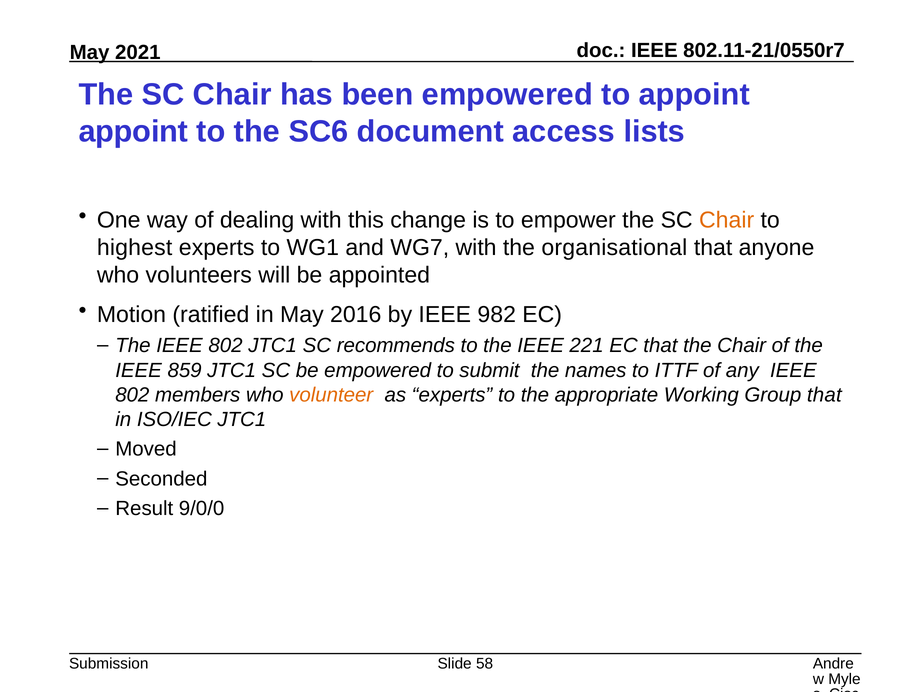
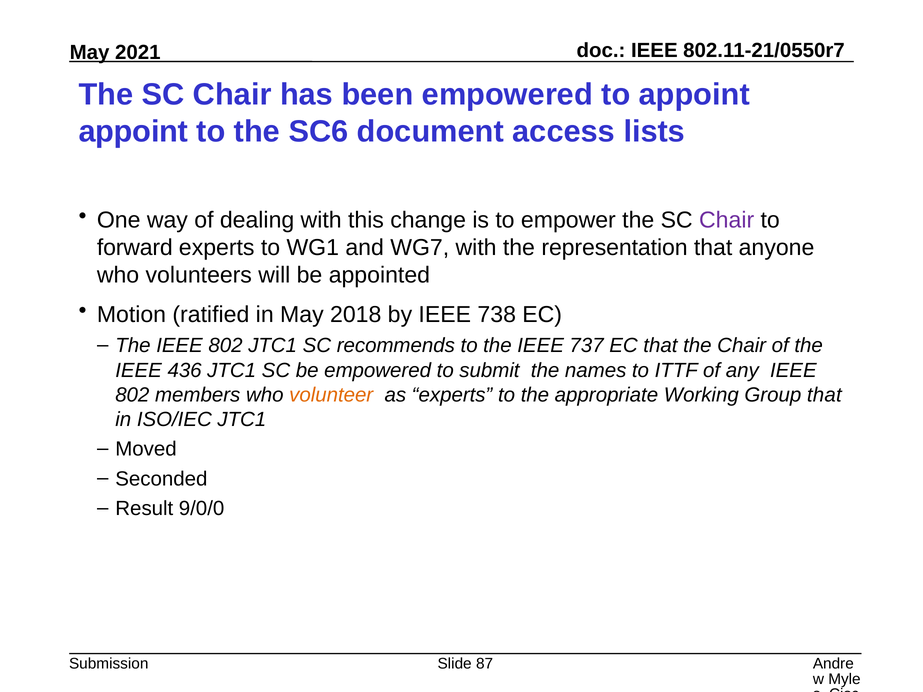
Chair at (727, 220) colour: orange -> purple
highest: highest -> forward
organisational: organisational -> representation
2016: 2016 -> 2018
982: 982 -> 738
221: 221 -> 737
859: 859 -> 436
58: 58 -> 87
